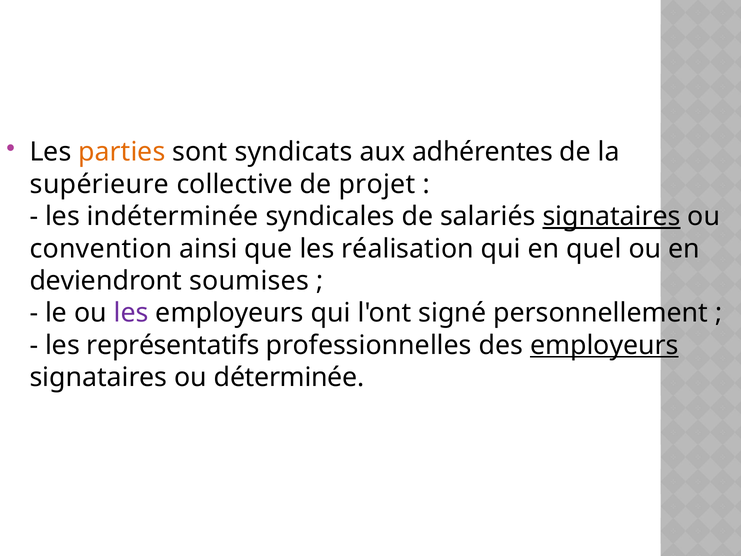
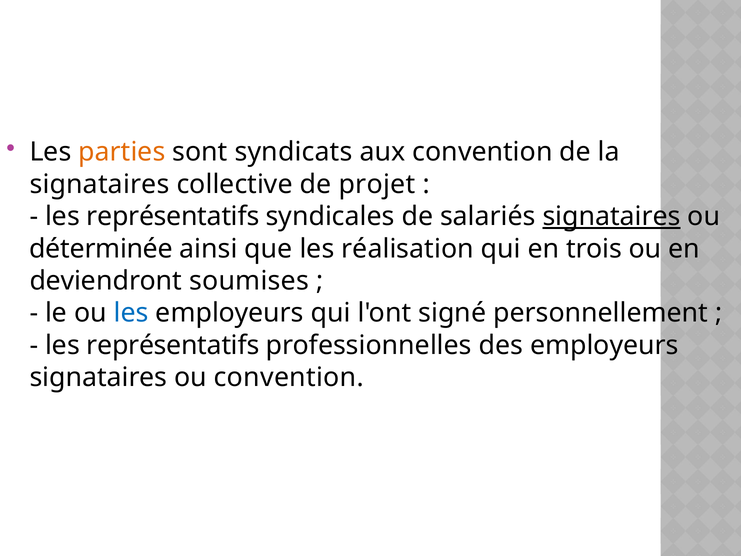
aux adhérentes: adhérentes -> convention
supérieure at (99, 184): supérieure -> signataires
indéterminée at (173, 216): indéterminée -> représentatifs
convention: convention -> déterminée
quel: quel -> trois
les at (131, 313) colour: purple -> blue
employeurs at (604, 345) underline: present -> none
ou déterminée: déterminée -> convention
